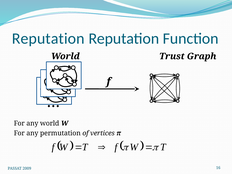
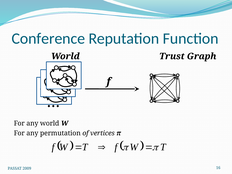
Reputation at (48, 38): Reputation -> Conference
